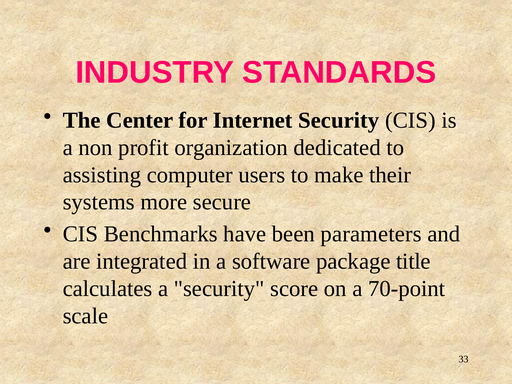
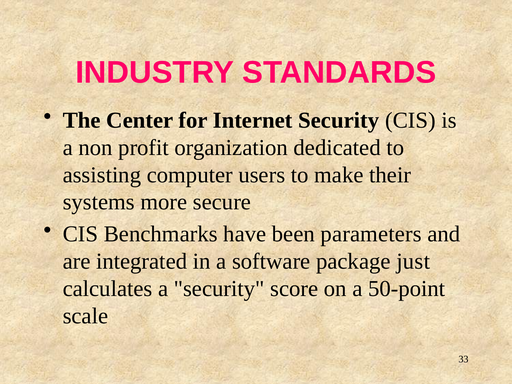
title: title -> just
70-point: 70-point -> 50-point
